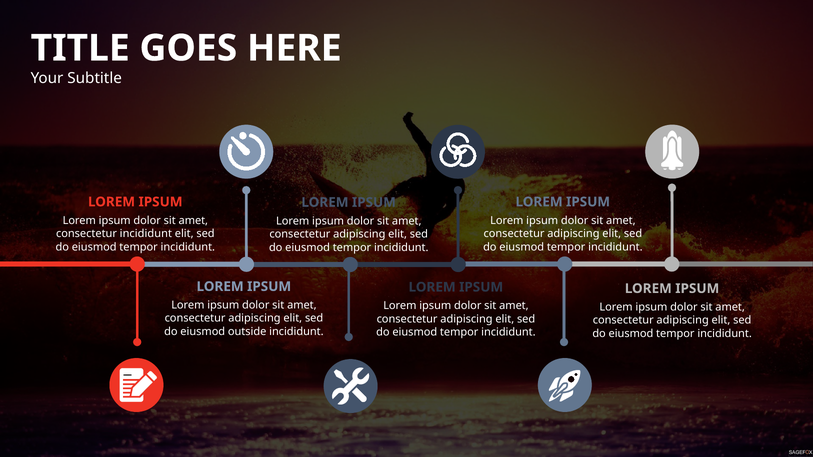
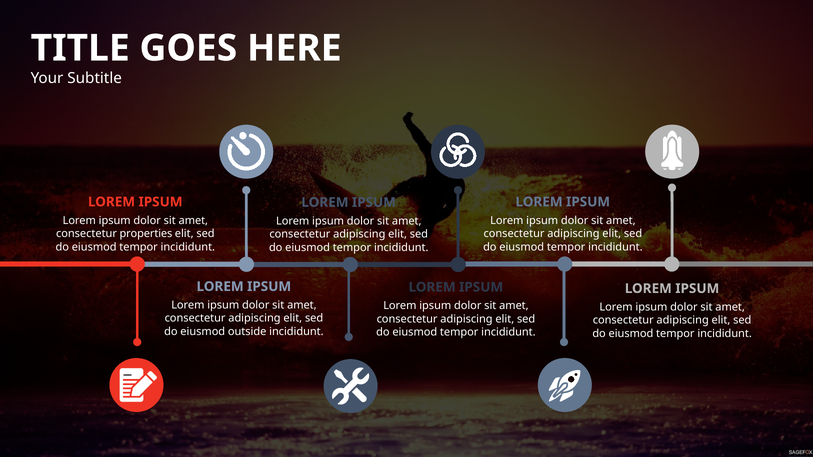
consectetur incididunt: incididunt -> properties
